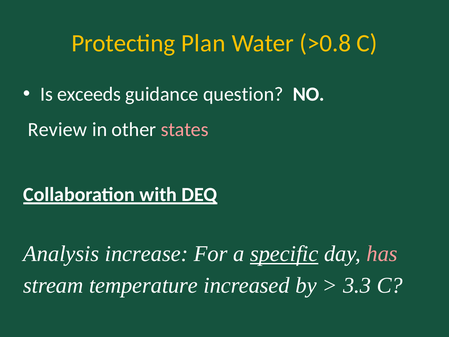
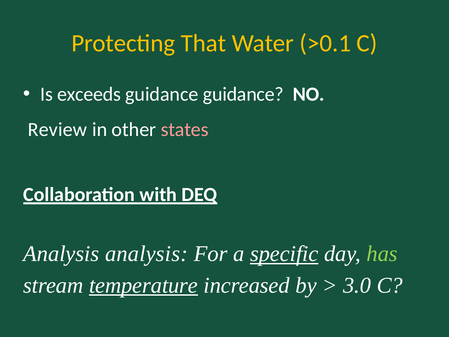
Plan: Plan -> That
>0.8: >0.8 -> >0.1
guidance question: question -> guidance
Analysis increase: increase -> analysis
has colour: pink -> light green
temperature underline: none -> present
3.3: 3.3 -> 3.0
